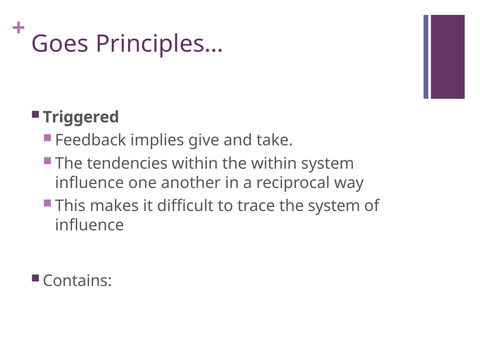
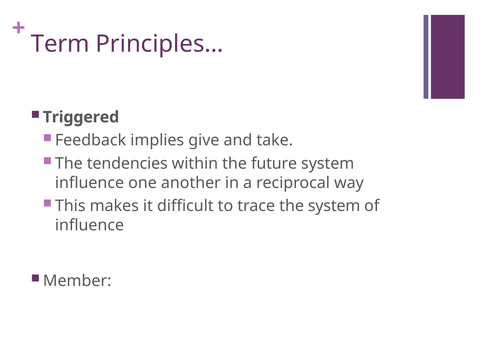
Goes: Goes -> Term
the within: within -> future
Contains: Contains -> Member
